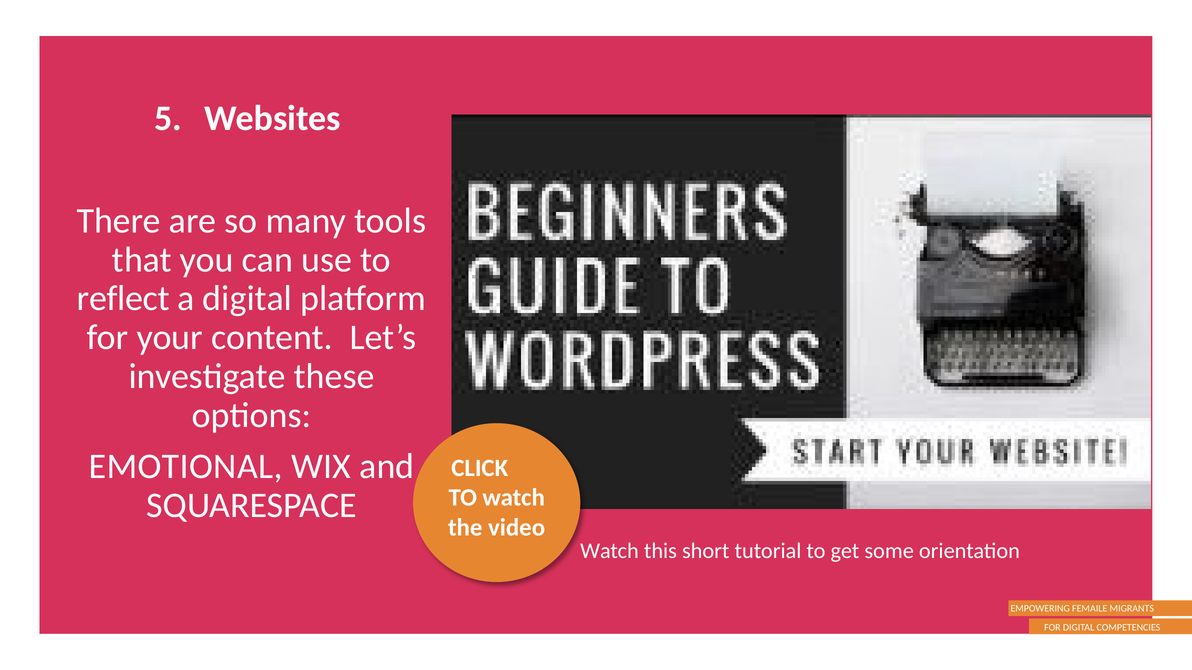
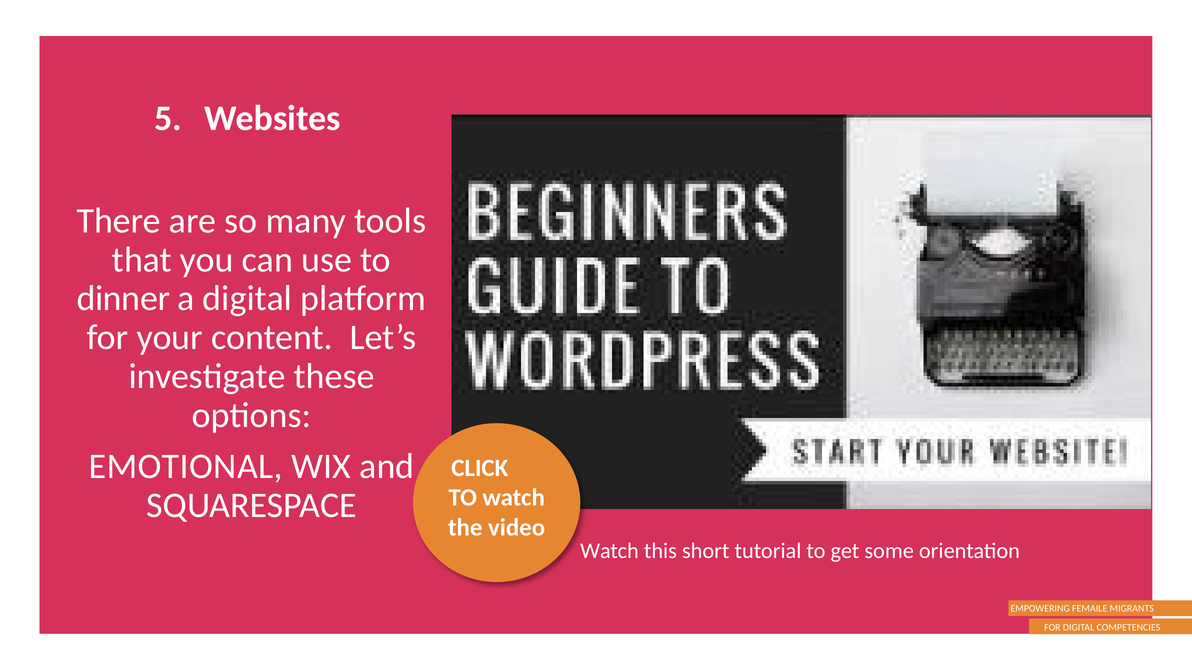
reflect: reflect -> dinner
